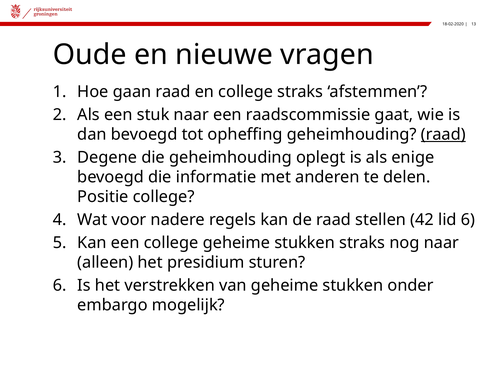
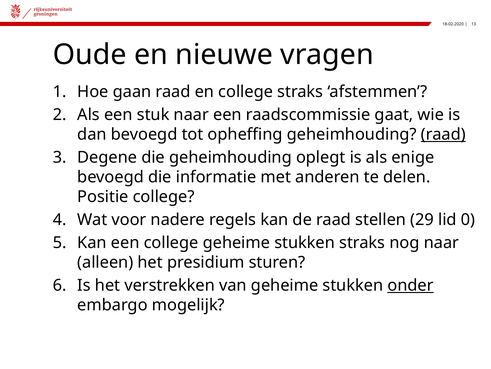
42: 42 -> 29
lid 6: 6 -> 0
onder underline: none -> present
